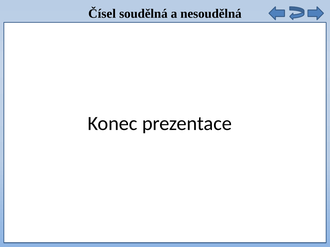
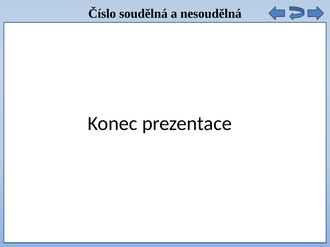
Čísel: Čísel -> Číslo
